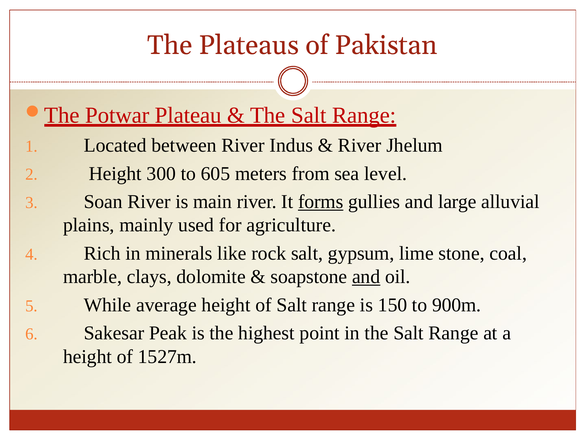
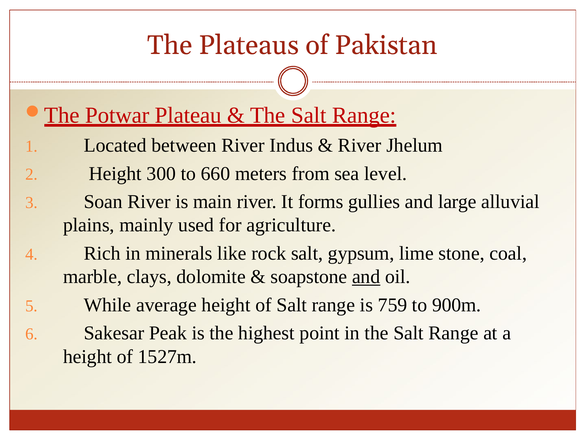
605: 605 -> 660
forms underline: present -> none
150: 150 -> 759
